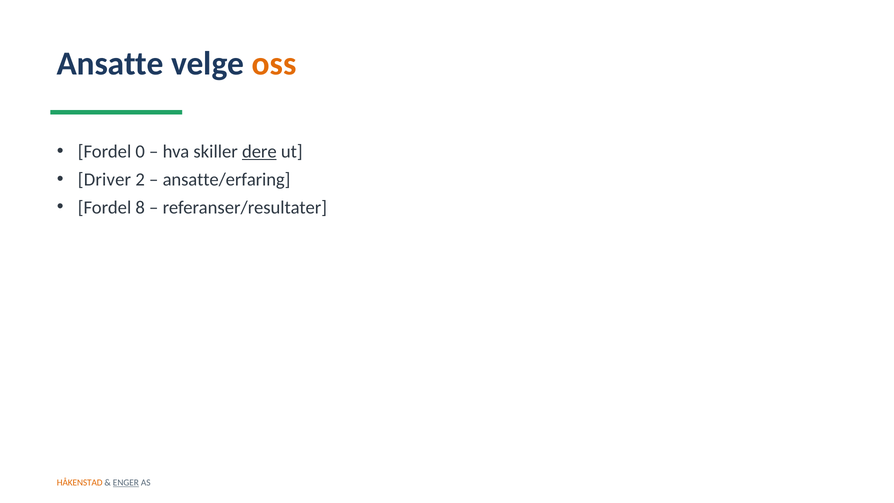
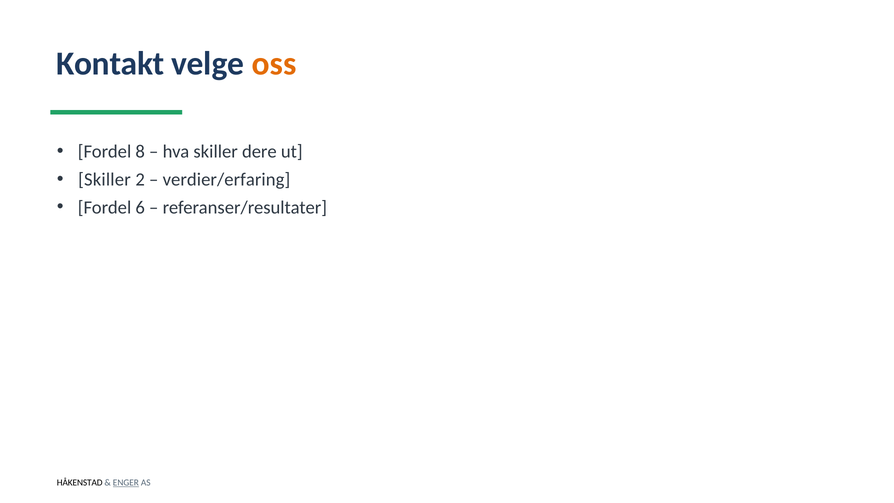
Ansatte: Ansatte -> Kontakt
0: 0 -> 8
dere underline: present -> none
Driver at (104, 179): Driver -> Skiller
ansatte/erfaring: ansatte/erfaring -> verdier/erfaring
8: 8 -> 6
HÅKENSTAD colour: orange -> black
